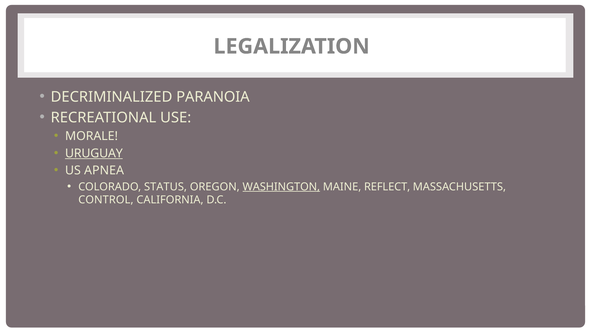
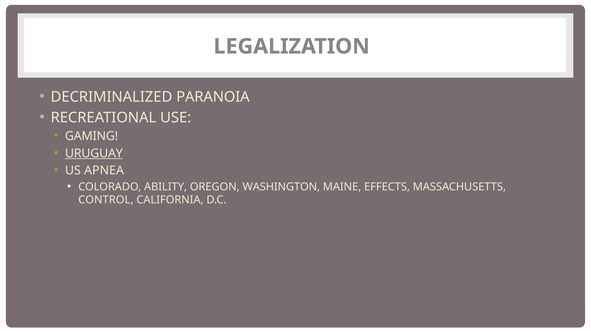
MORALE: MORALE -> GAMING
STATUS: STATUS -> ABILITY
WASHINGTON underline: present -> none
REFLECT: REFLECT -> EFFECTS
